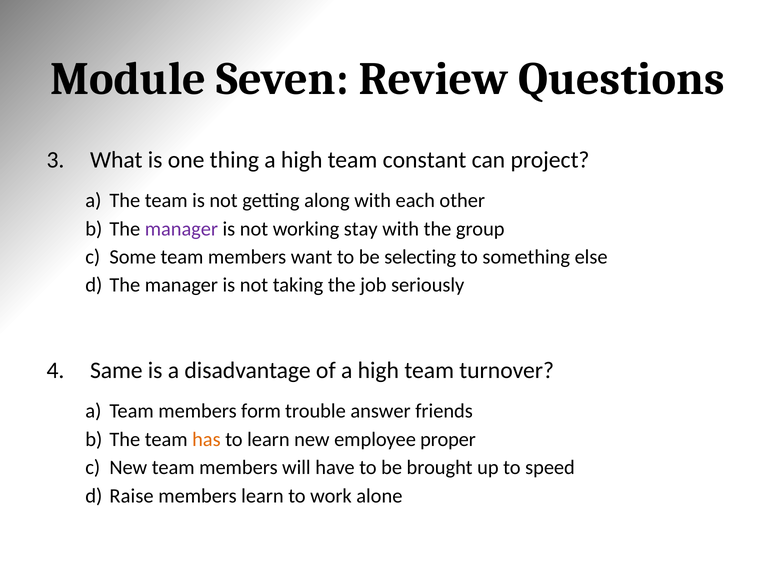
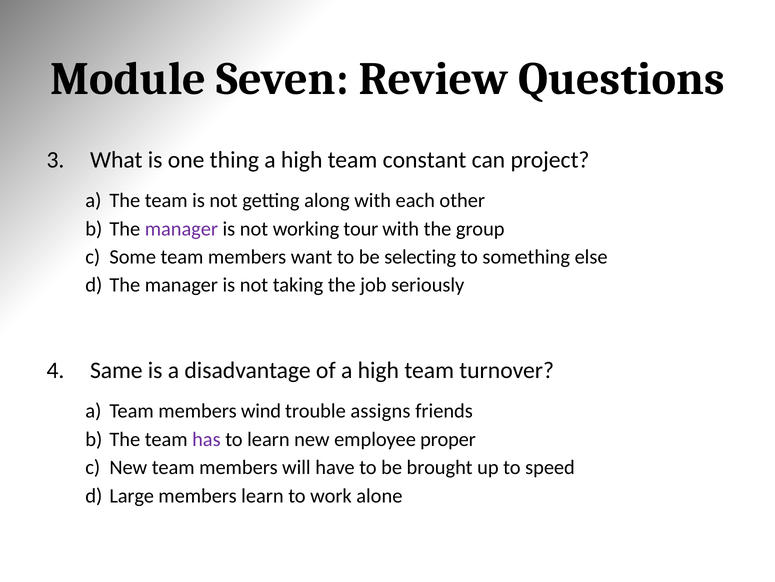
stay: stay -> tour
form: form -> wind
answer: answer -> assigns
has colour: orange -> purple
Raise: Raise -> Large
